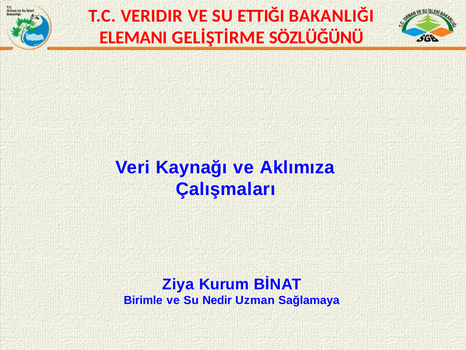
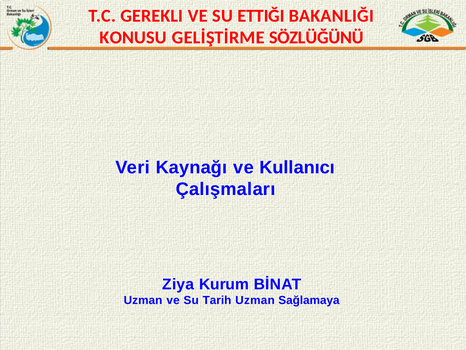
VERIDIR: VERIDIR -> GEREKLI
ELEMANI: ELEMANI -> KONUSU
Aklımıza: Aklımıza -> Kullanıcı
Birimle at (143, 300): Birimle -> Uzman
Nedir: Nedir -> Tarih
